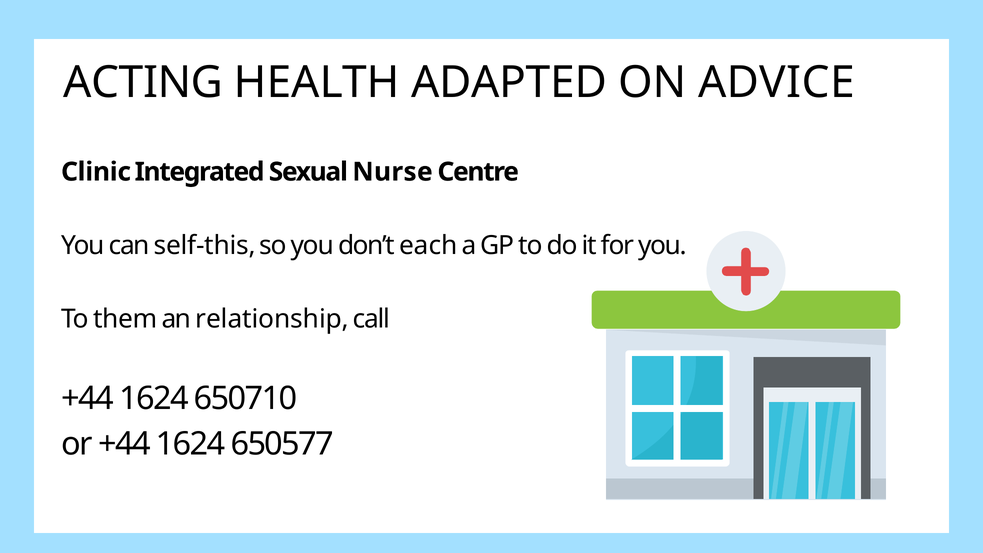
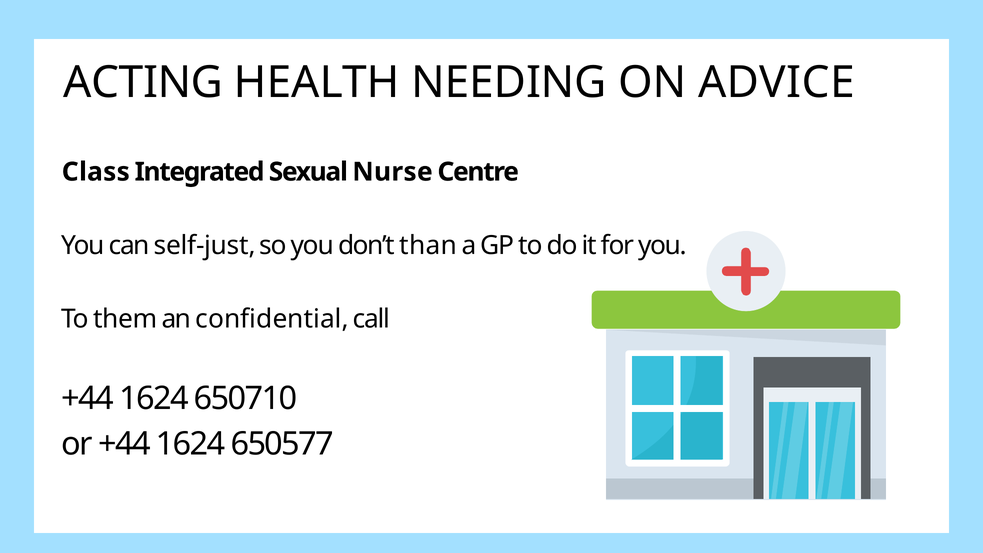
ADAPTED: ADAPTED -> NEEDING
Clinic: Clinic -> Class
self-this: self-this -> self-just
each: each -> than
relationship: relationship -> confidential
